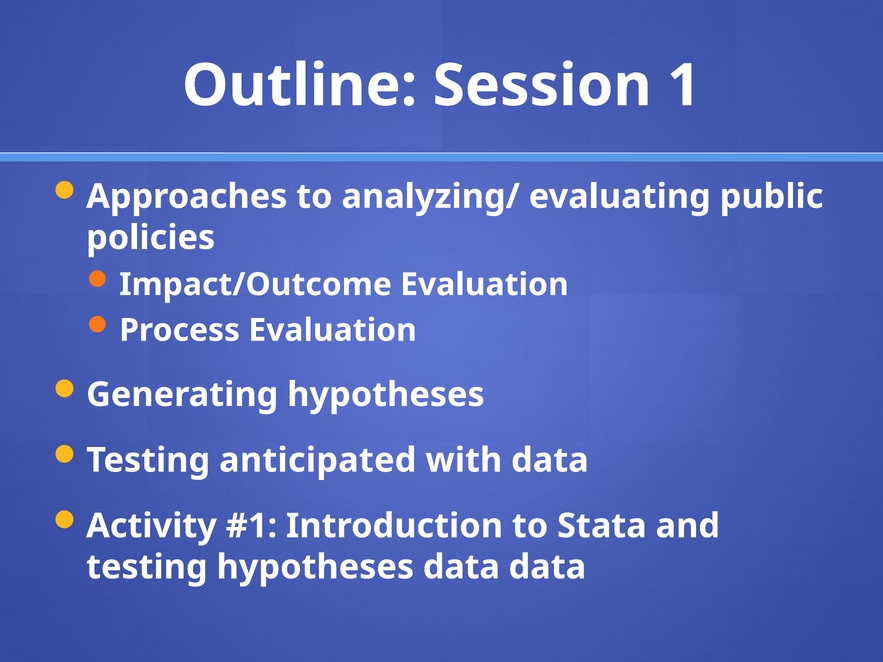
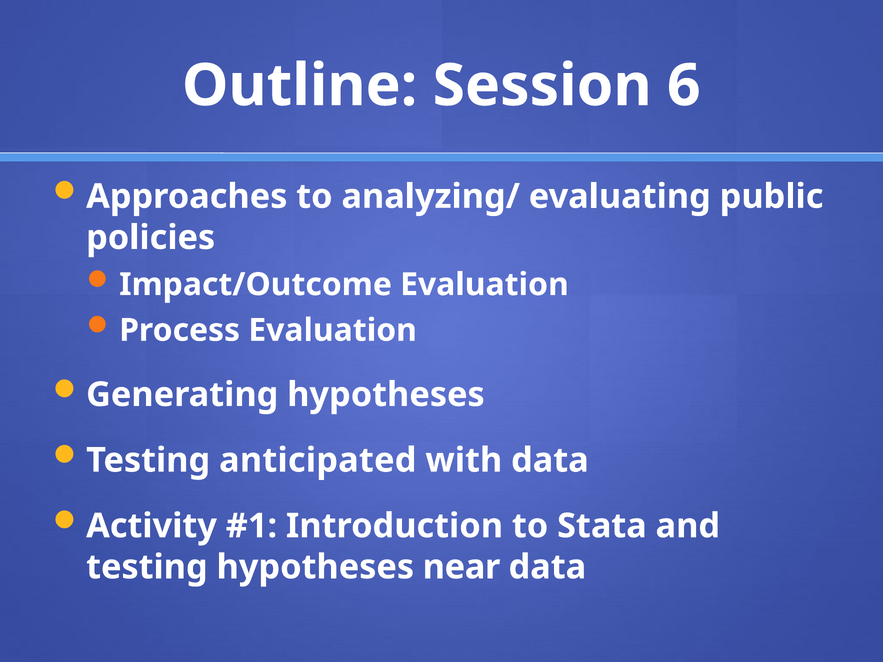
1: 1 -> 6
hypotheses data: data -> near
